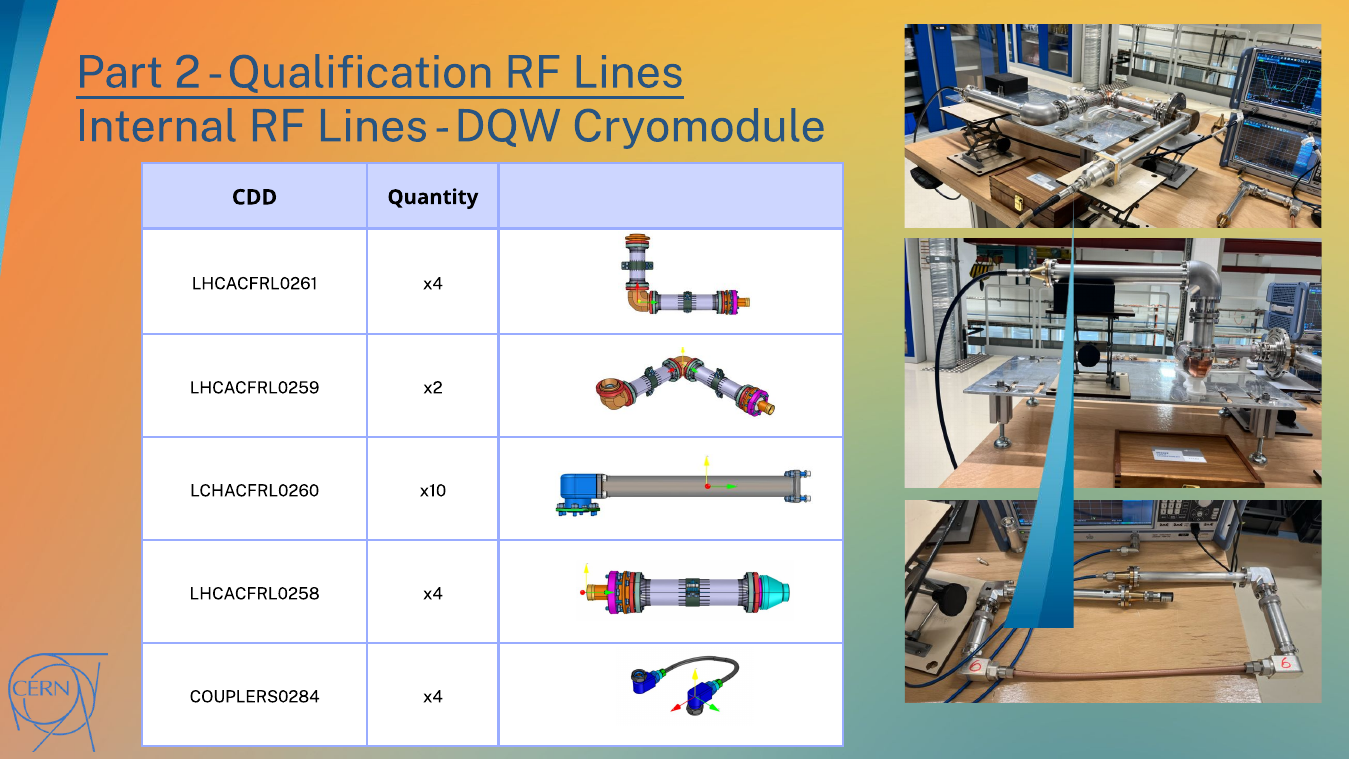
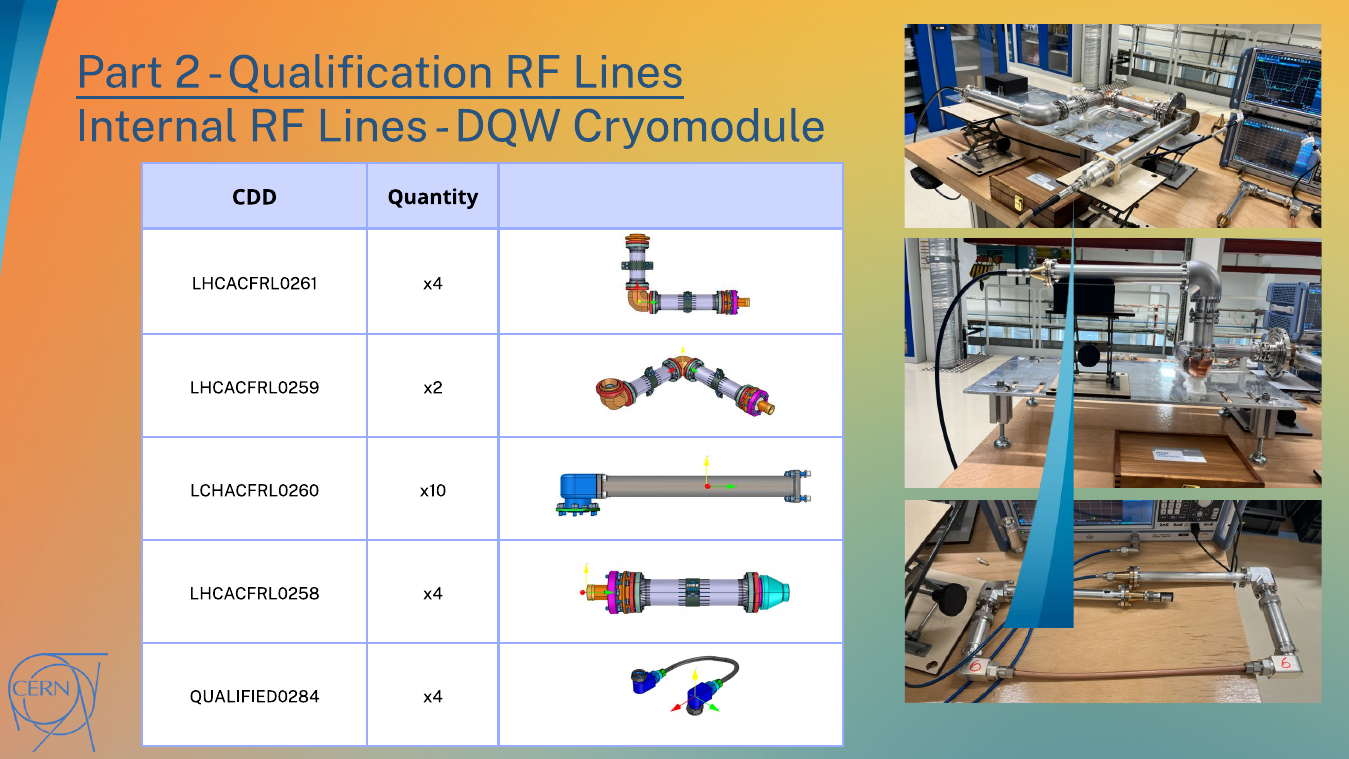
COUPLERS0284: COUPLERS0284 -> QUALIFIED0284
